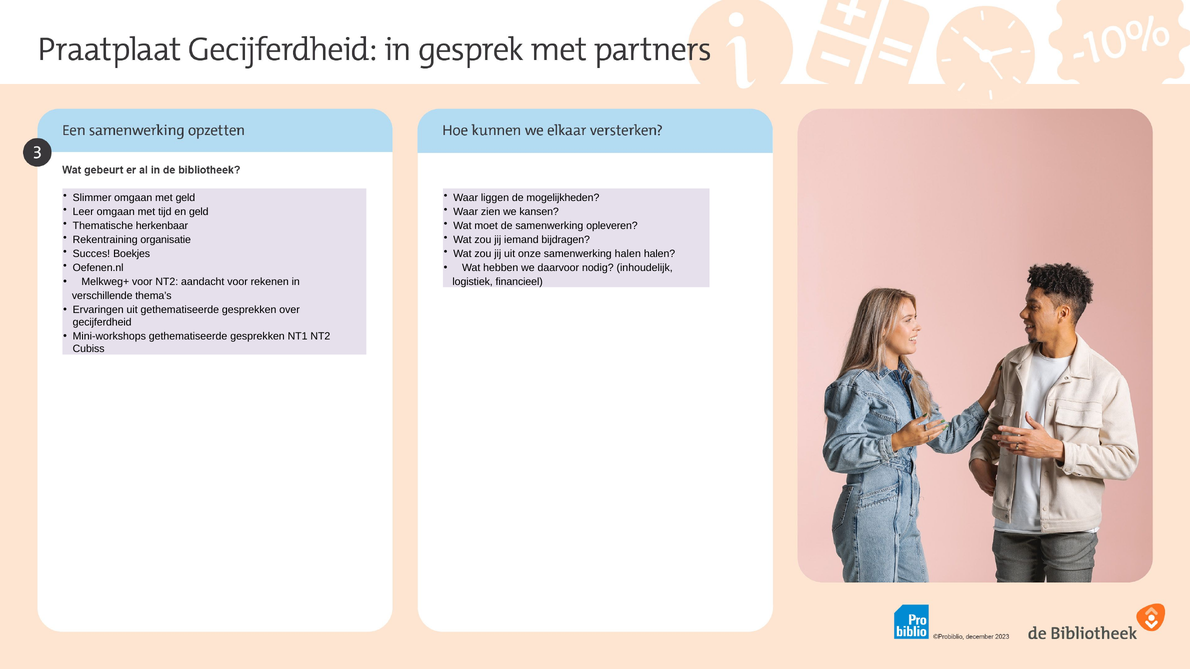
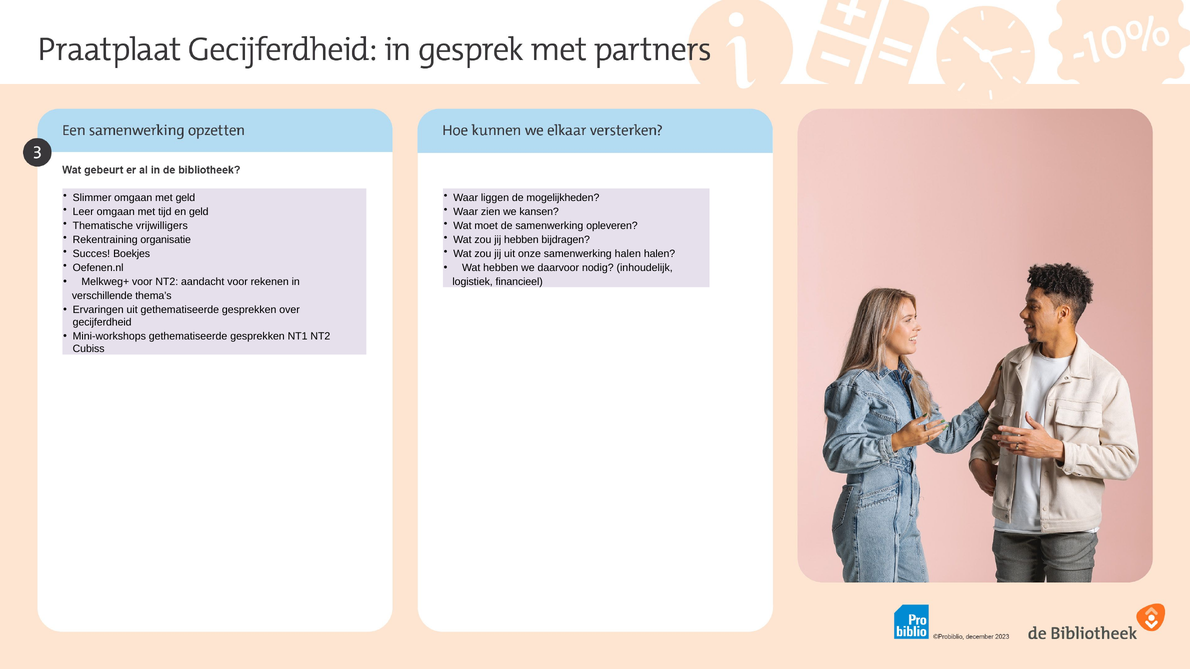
herkenbaar: herkenbaar -> vrijwilligers
jij iemand: iemand -> hebben
